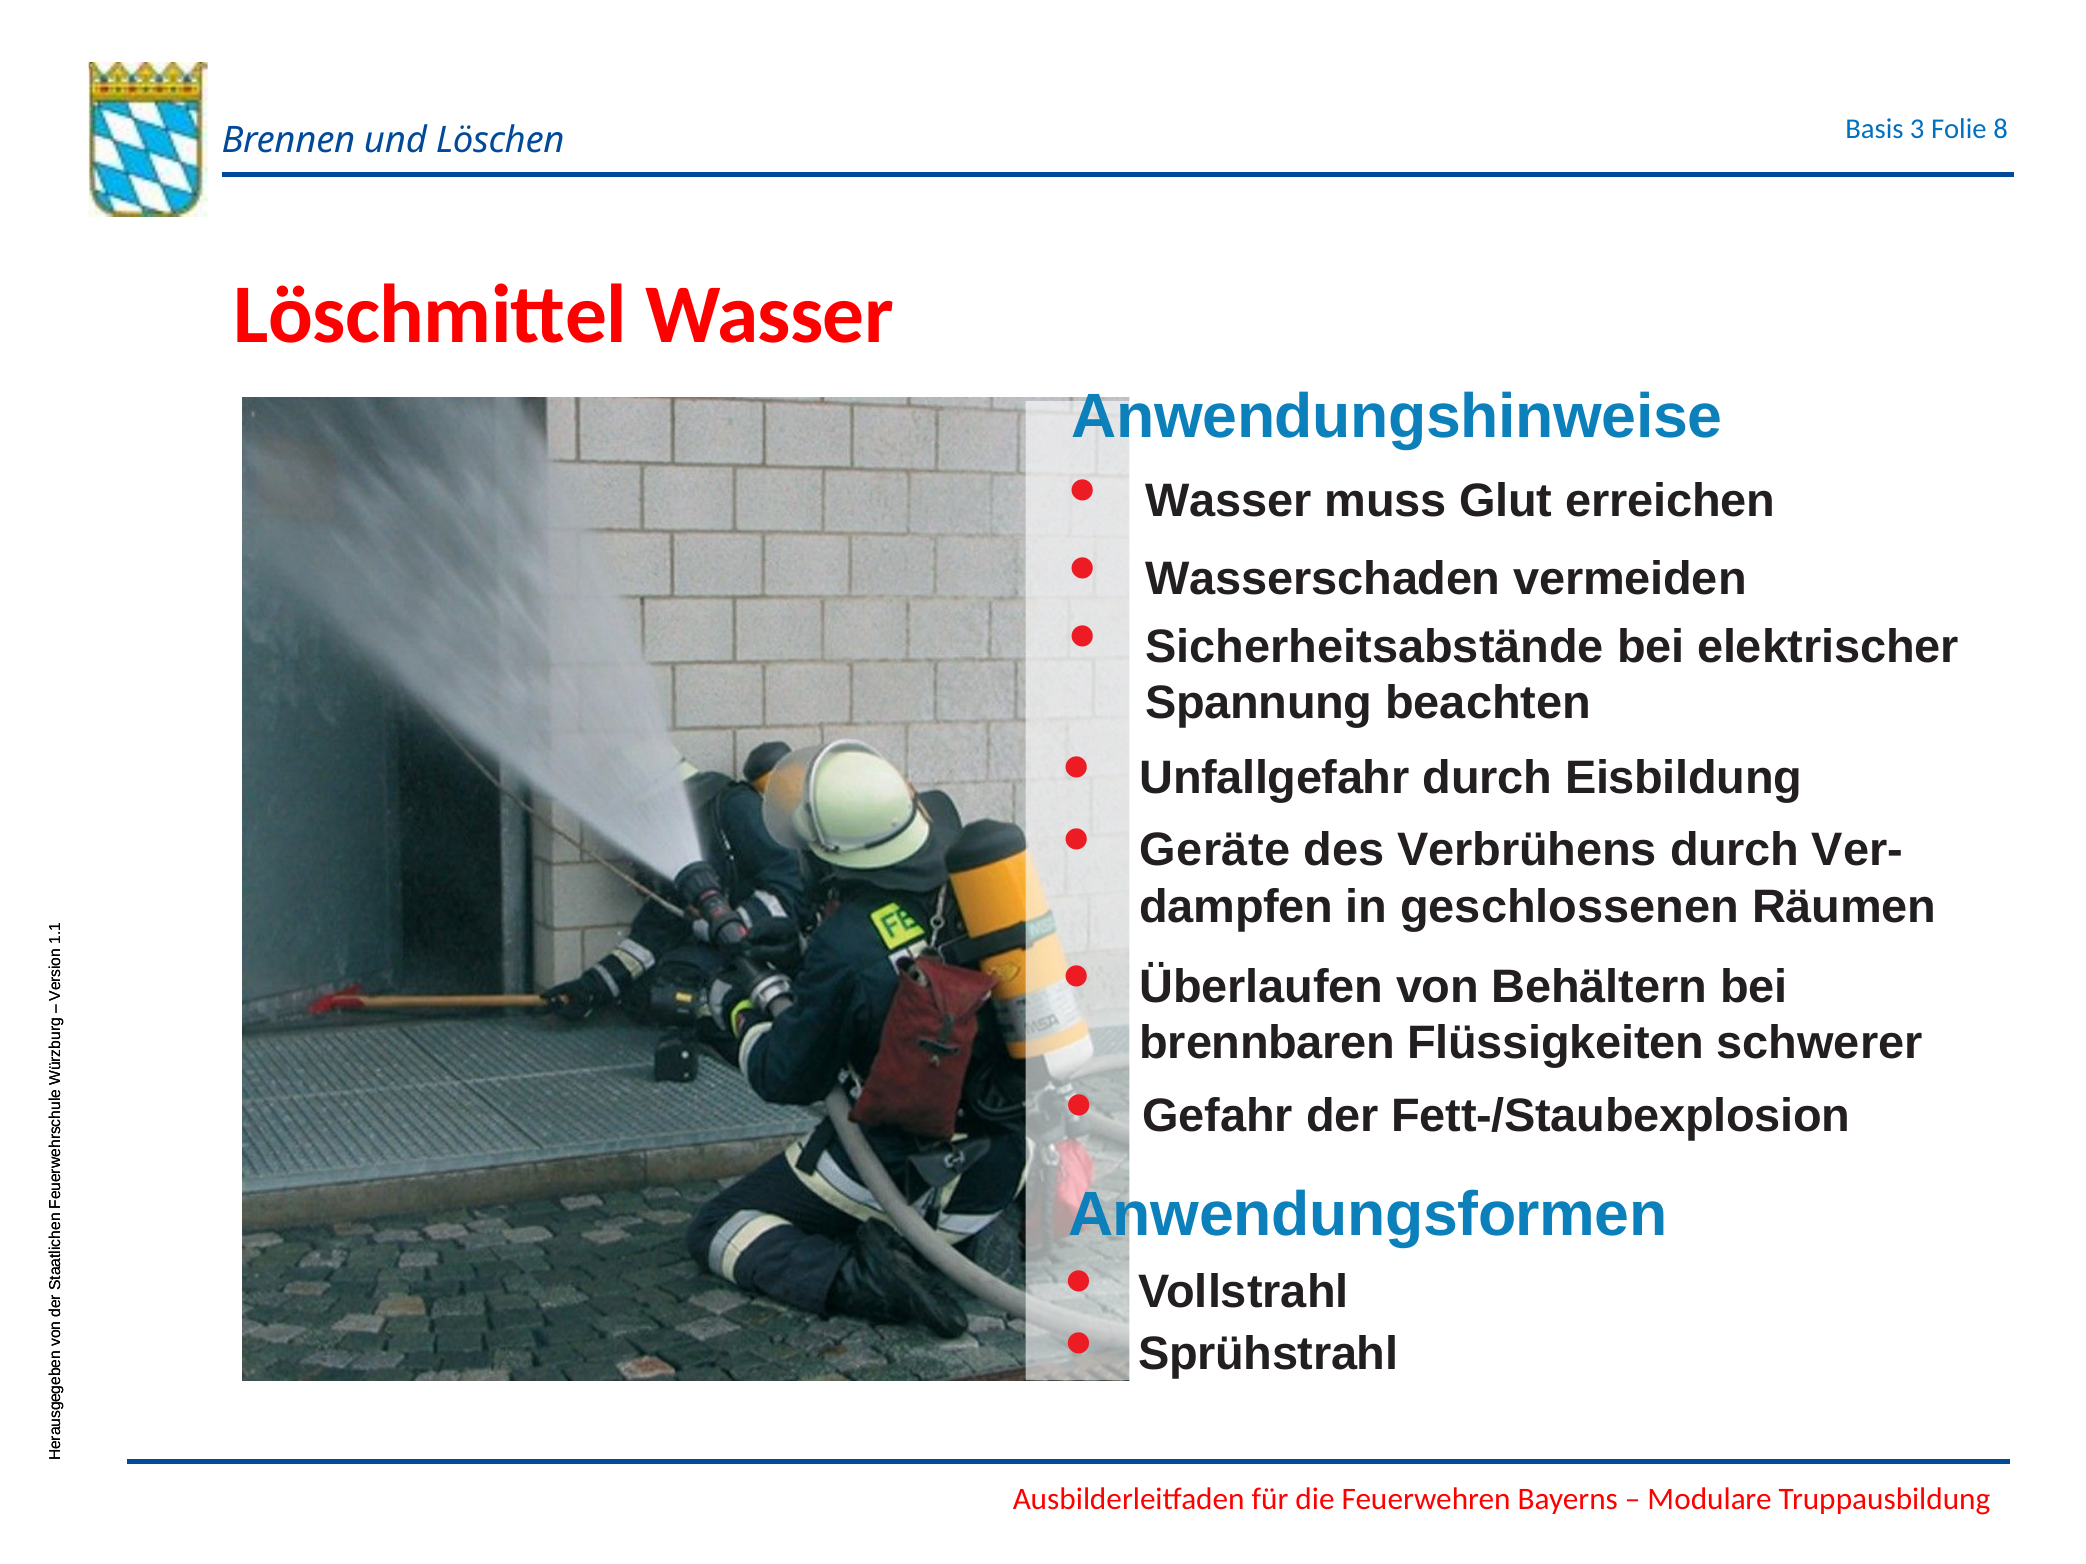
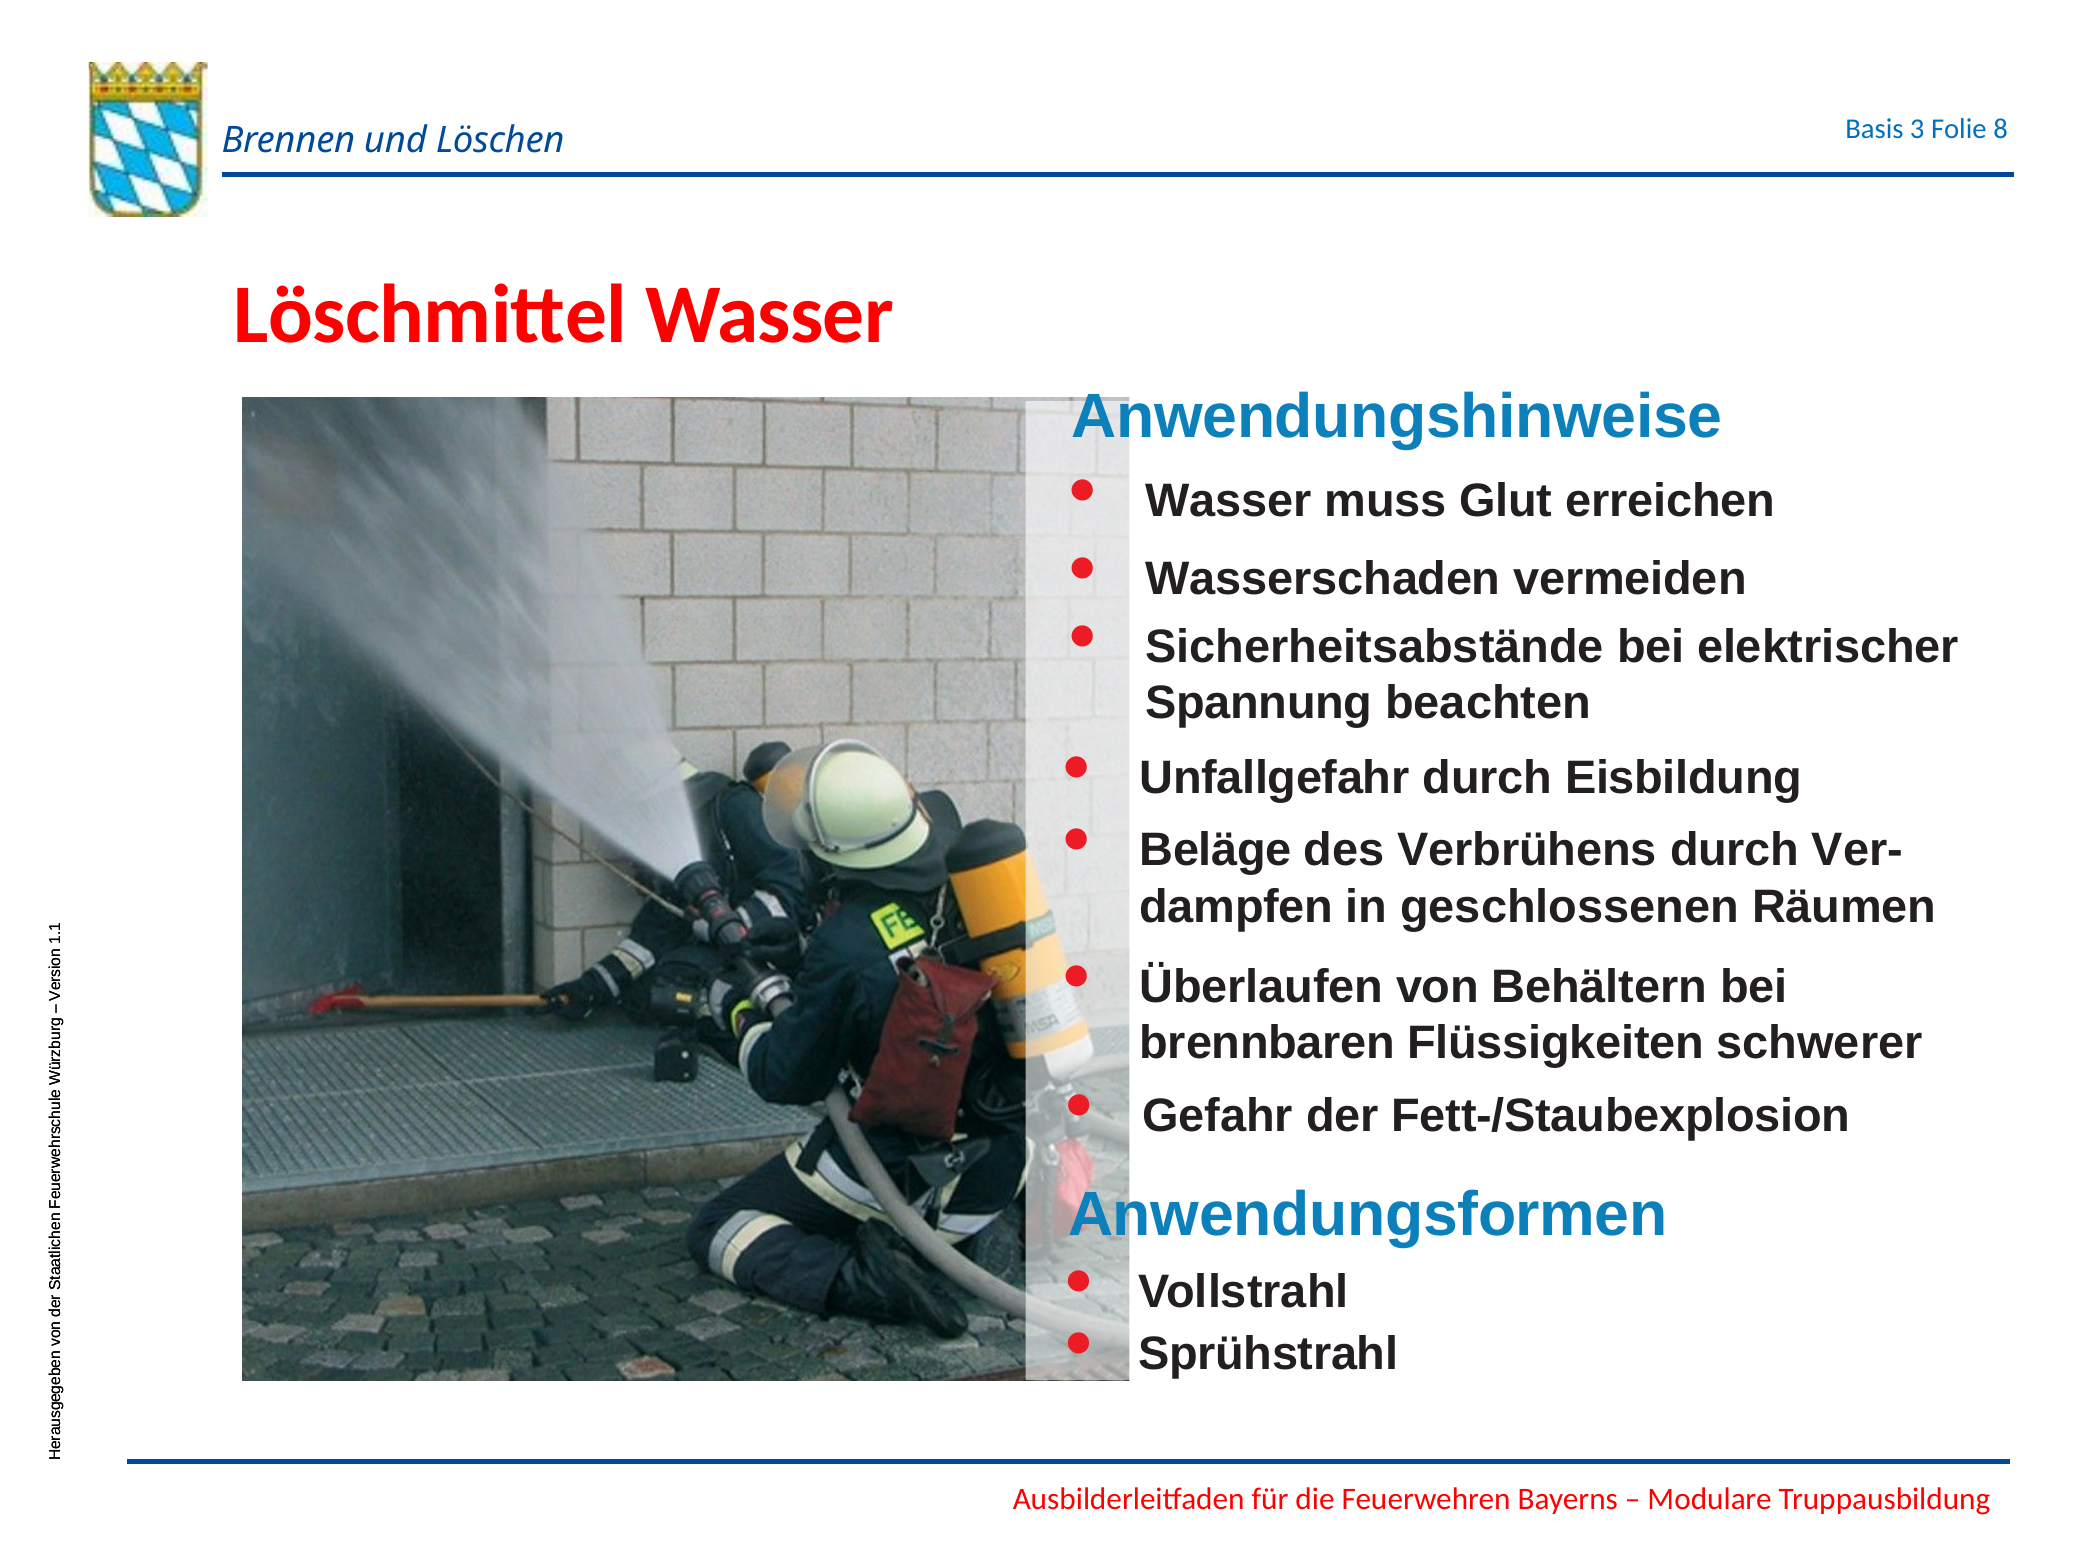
Geräte: Geräte -> Beläge
